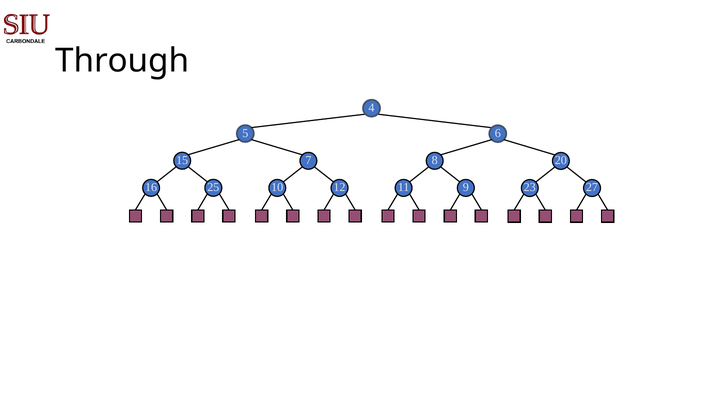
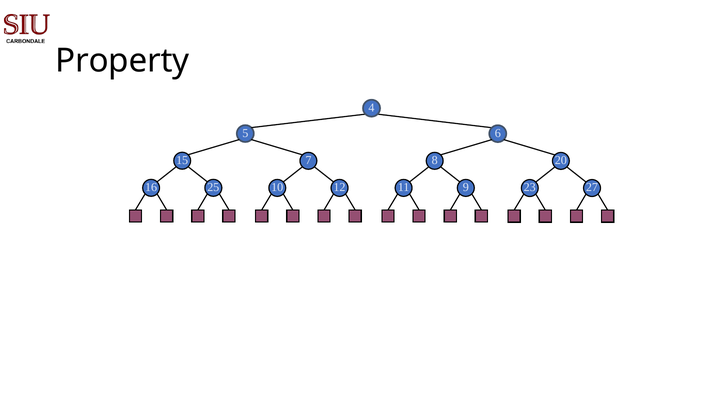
Through: Through -> Property
